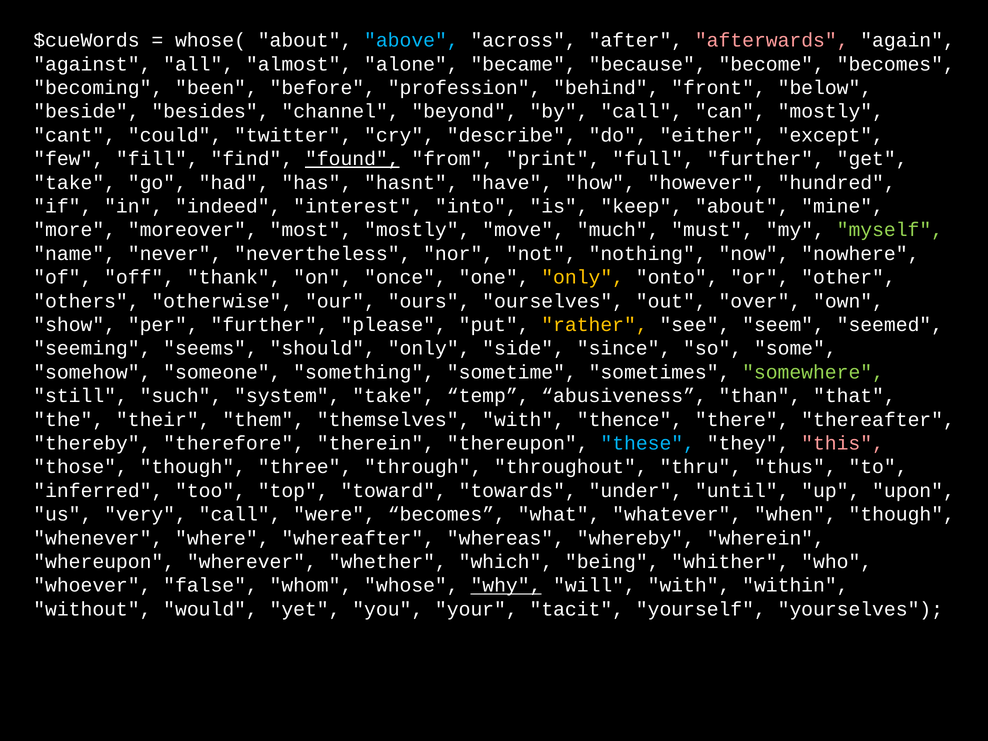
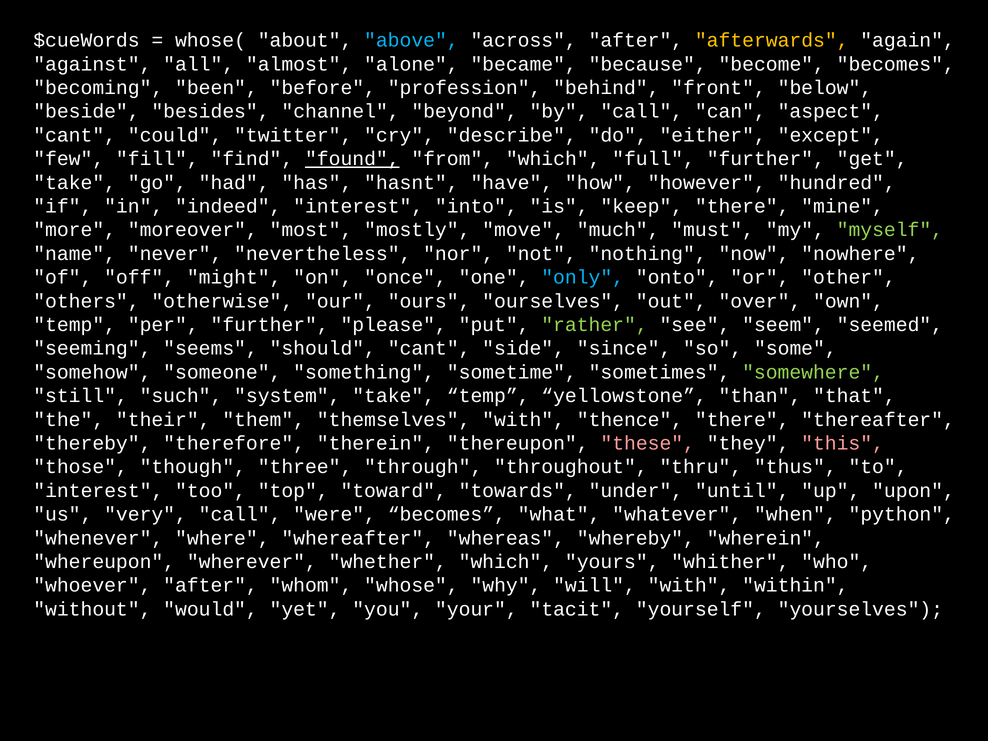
afterwards colour: pink -> yellow
can mostly: mostly -> aspect
from print: print -> which
keep about: about -> there
thank: thank -> might
only at (583, 277) colour: yellow -> light blue
show at (75, 325): show -> temp
rather colour: yellow -> light green
should only: only -> cant
abusiveness: abusiveness -> yellowstone
these colour: light blue -> pink
inferred at (98, 491): inferred -> interest
when though: though -> python
being: being -> yours
whoever false: false -> after
why underline: present -> none
